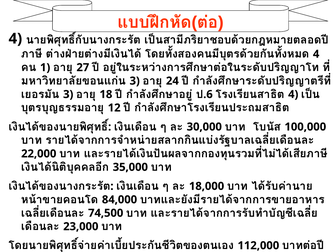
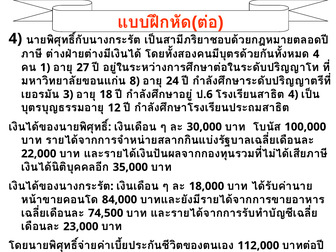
3 at (135, 81): 3 -> 8
